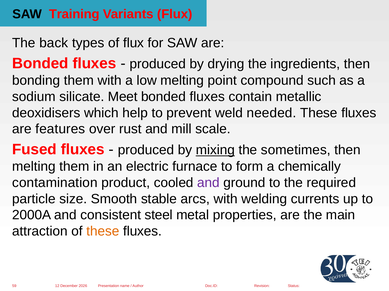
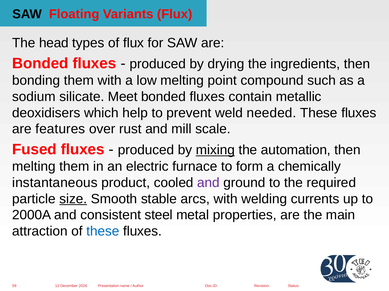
Training: Training -> Floating
back: back -> head
sometimes: sometimes -> automation
contamination: contamination -> instantaneous
size underline: none -> present
these at (103, 232) colour: orange -> blue
